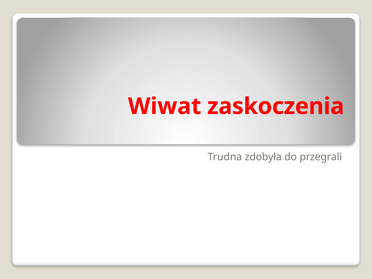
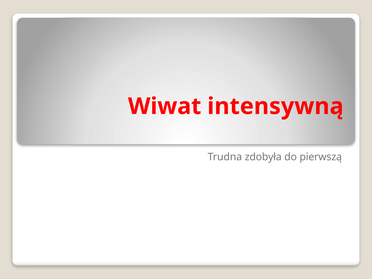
zaskoczenia: zaskoczenia -> intensywną
przegrali: przegrali -> pierwszą
